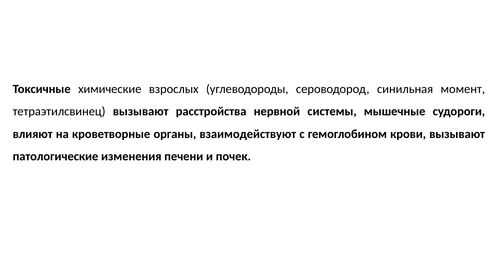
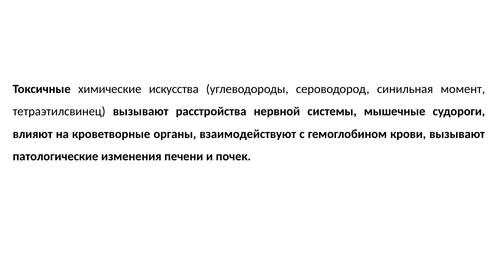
взрослых: взрослых -> искусства
